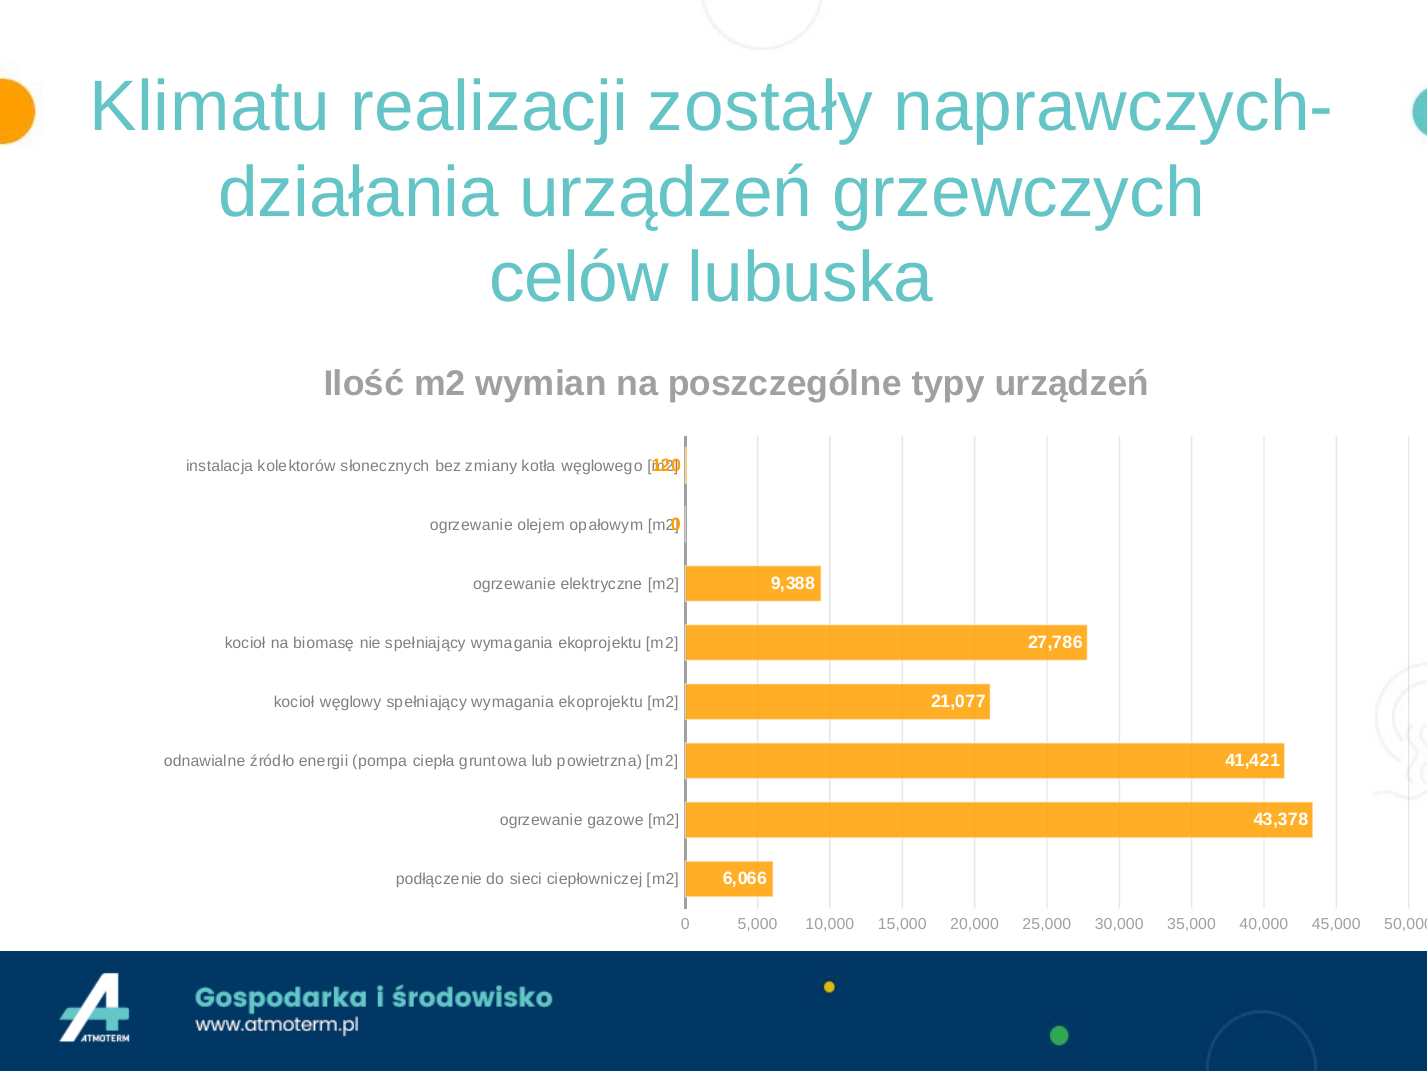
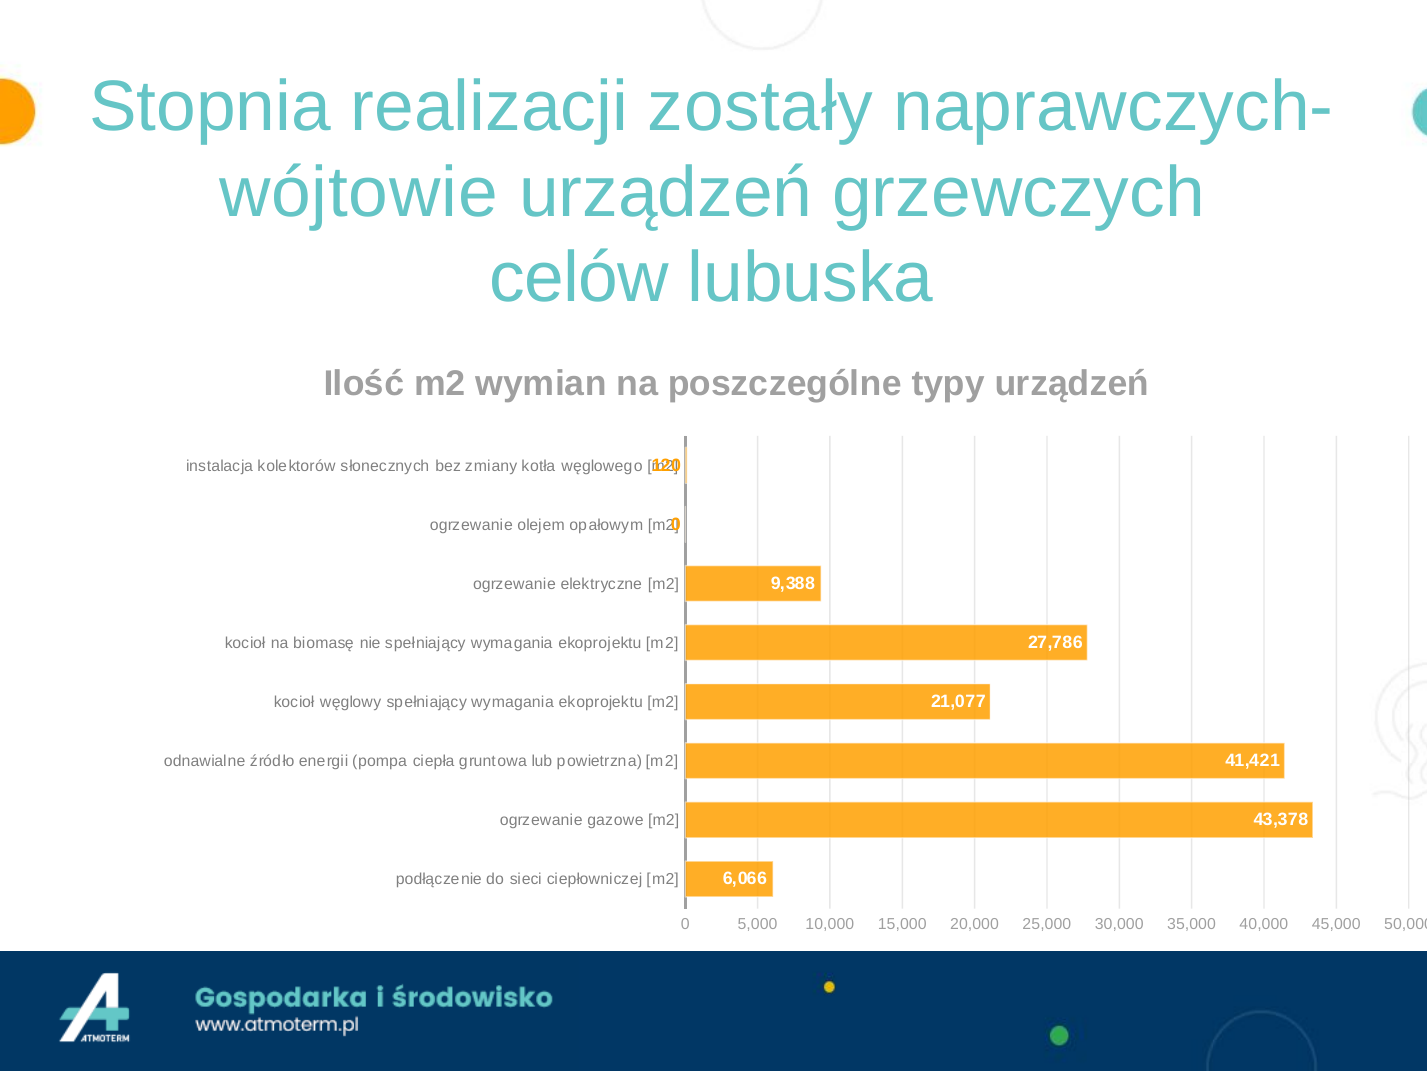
Klimatu: Klimatu -> Stopnia
działania: działania -> wójtowie
